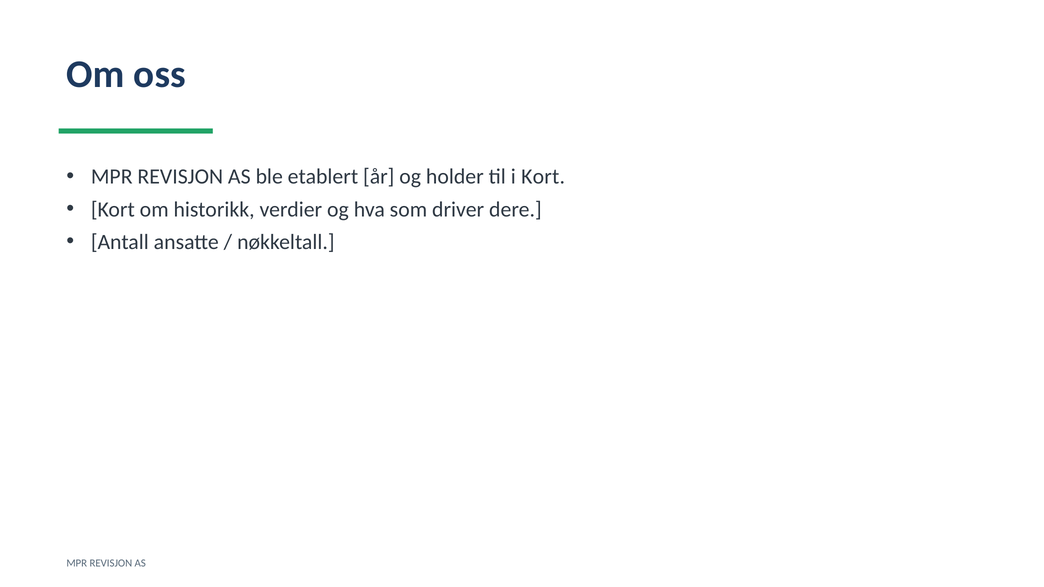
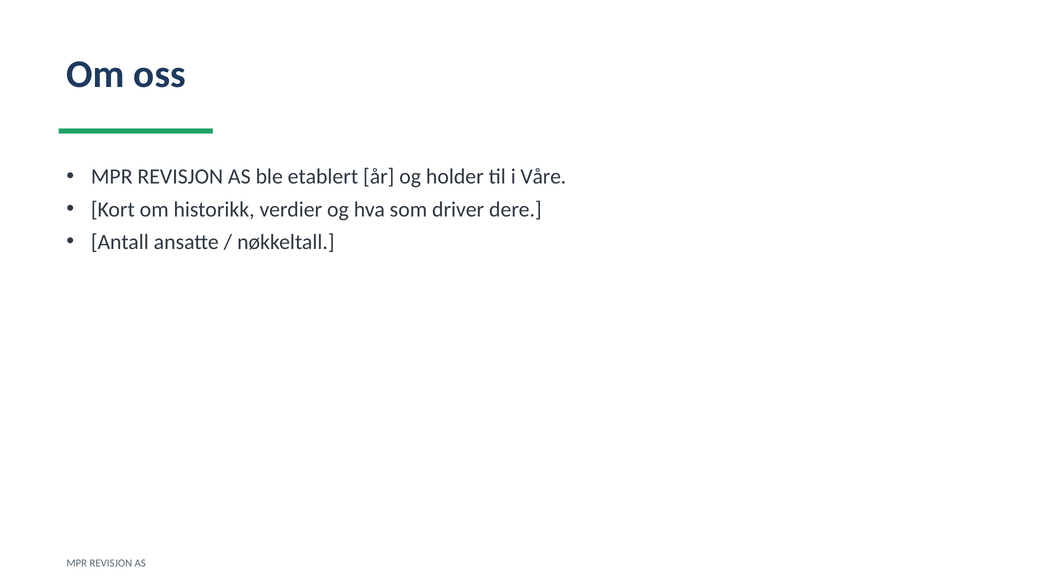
i Kort: Kort -> Våre
